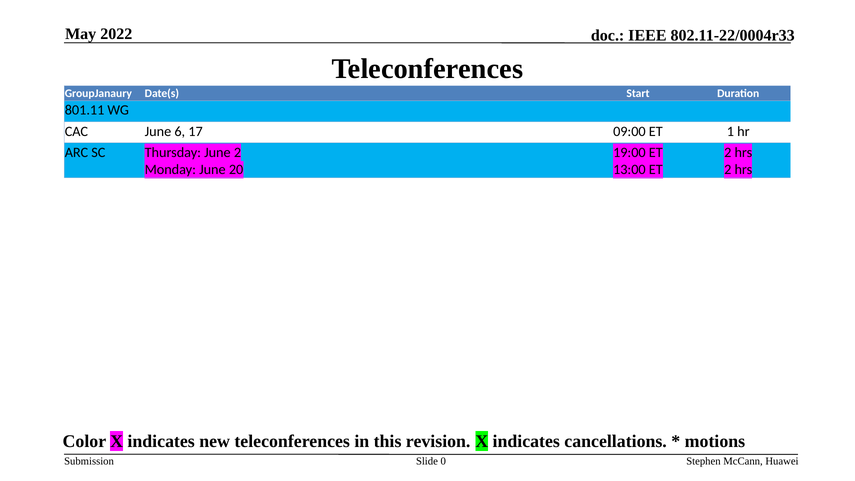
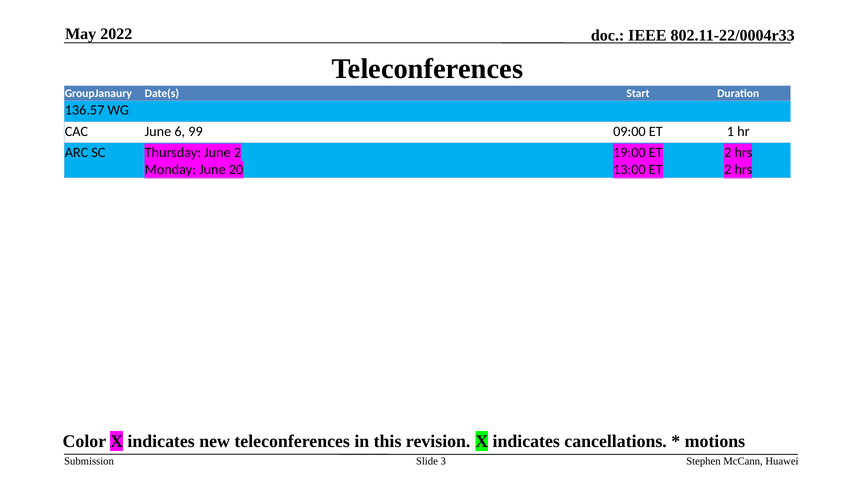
801.11: 801.11 -> 136.57
17: 17 -> 99
0: 0 -> 3
